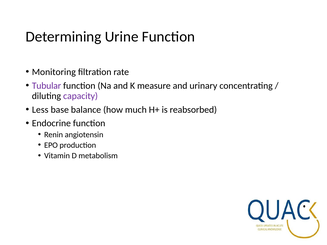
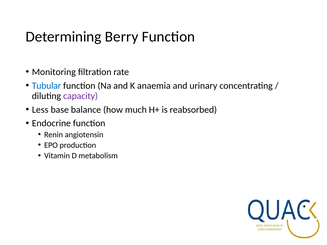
Urine: Urine -> Berry
Tubular colour: purple -> blue
measure: measure -> anaemia
